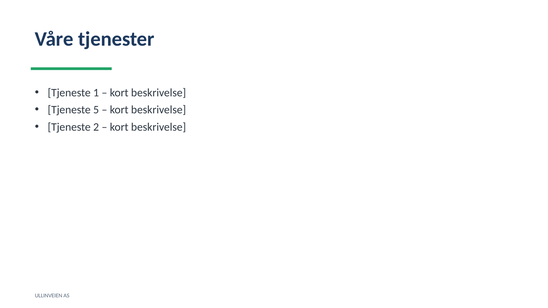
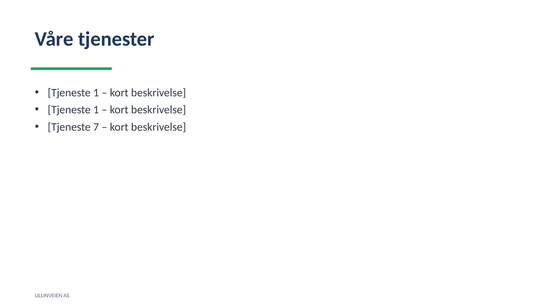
5 at (96, 110): 5 -> 1
2: 2 -> 7
